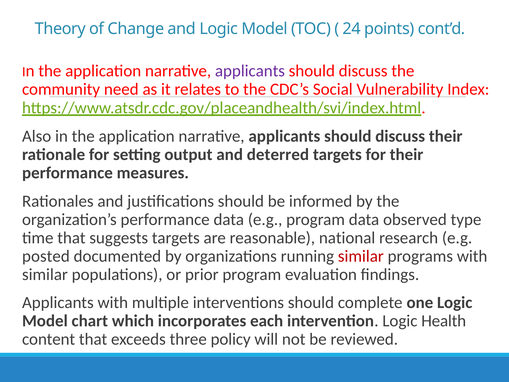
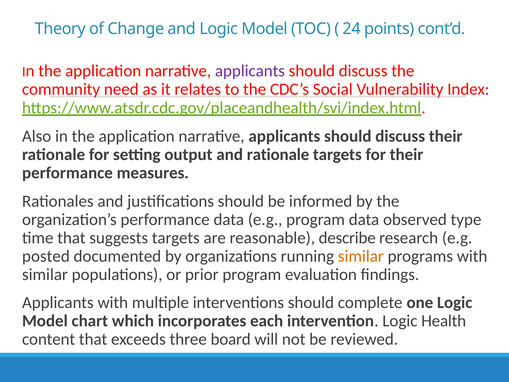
and deterred: deterred -> rationale
national: national -> describe
similar at (361, 256) colour: red -> orange
policy: policy -> board
